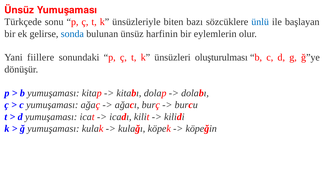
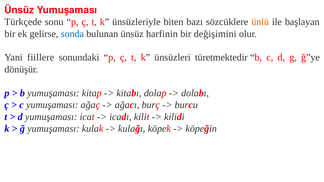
ünlü colour: blue -> orange
eylemlerin: eylemlerin -> değişimini
oluşturulması: oluşturulması -> türetmektedir
